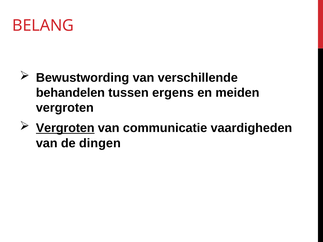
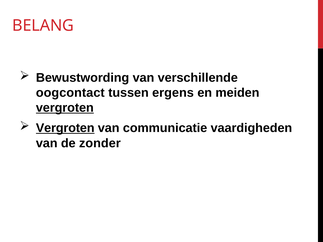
behandelen: behandelen -> oogcontact
vergroten at (65, 108) underline: none -> present
dingen: dingen -> zonder
